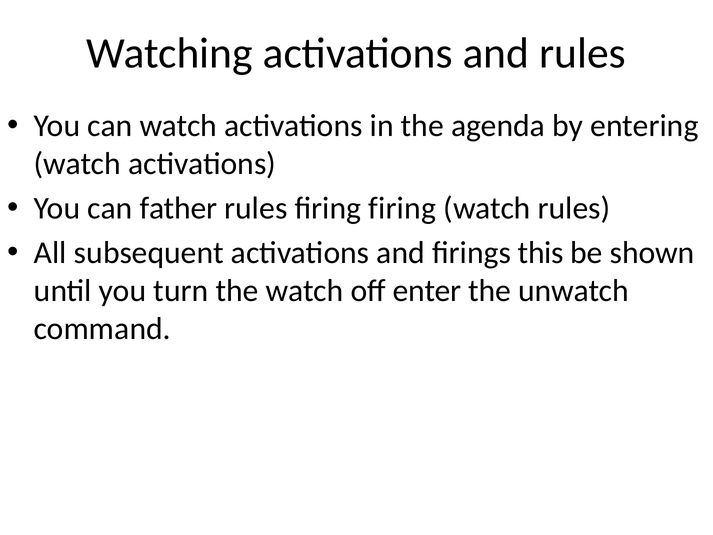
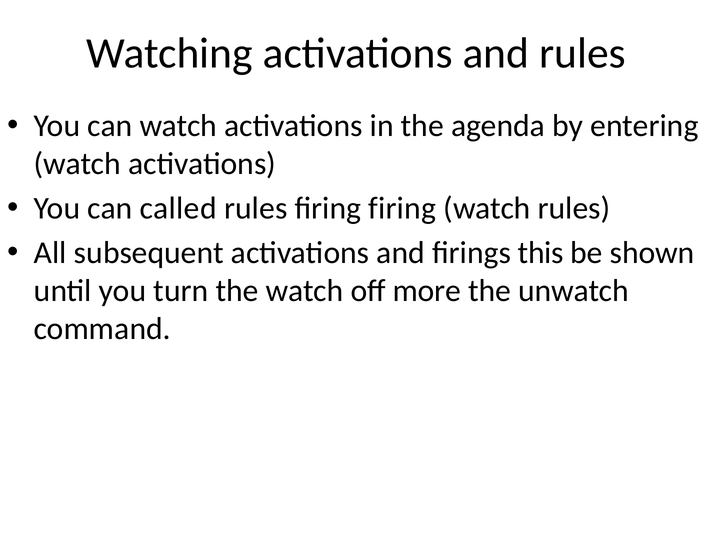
father: father -> called
enter: enter -> more
